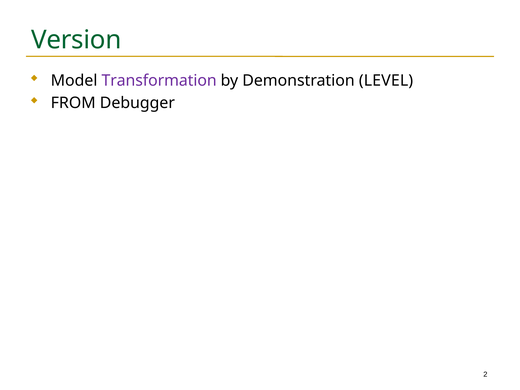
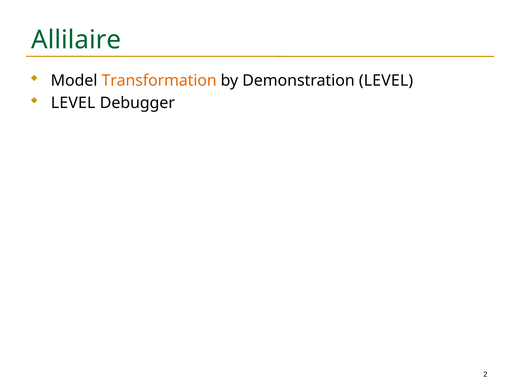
Version: Version -> Allilaire
Transformation colour: purple -> orange
FROM at (73, 103): FROM -> LEVEL
